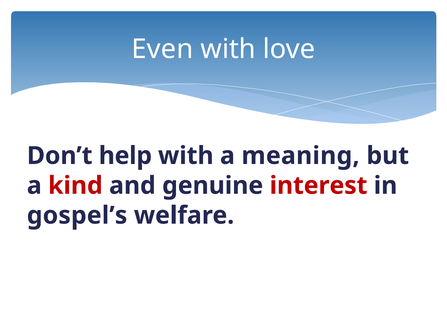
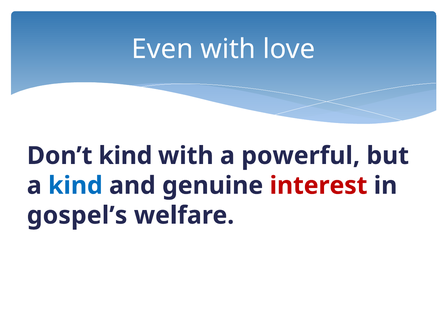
Don’t help: help -> kind
meaning: meaning -> powerful
kind at (75, 185) colour: red -> blue
